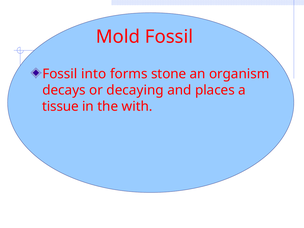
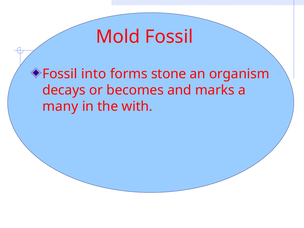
decaying: decaying -> becomes
places: places -> marks
tissue: tissue -> many
